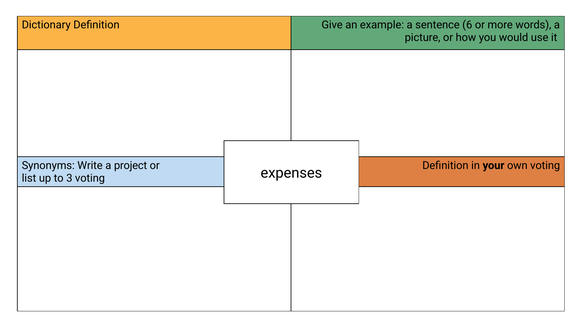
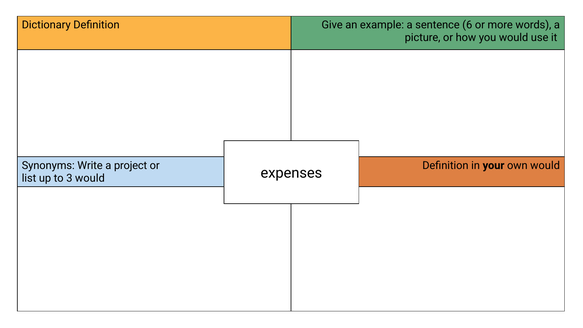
own voting: voting -> would
3 voting: voting -> would
